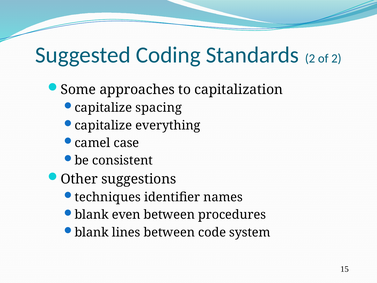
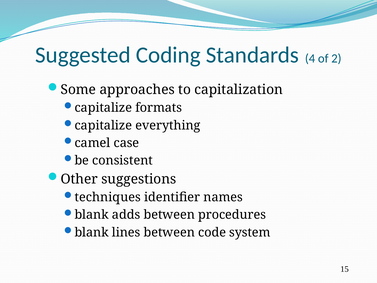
Standards 2: 2 -> 4
spacing: spacing -> formats
even: even -> adds
